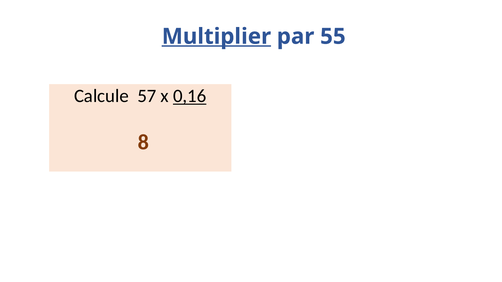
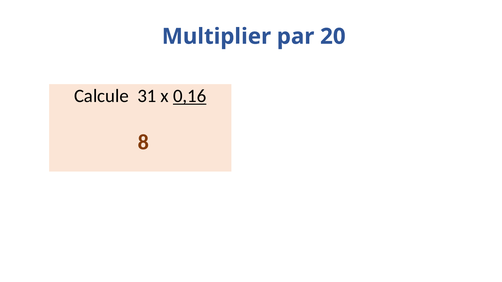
Multiplier underline: present -> none
55: 55 -> 20
57: 57 -> 31
